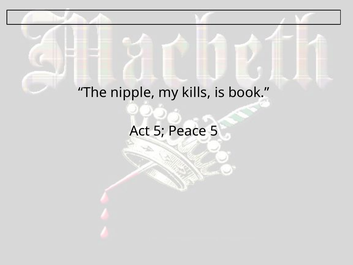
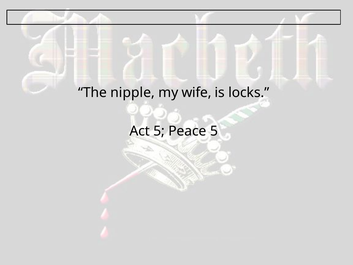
kills: kills -> wife
book: book -> locks
